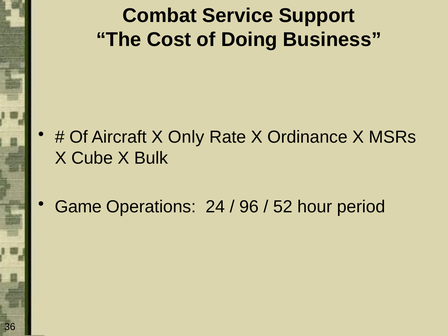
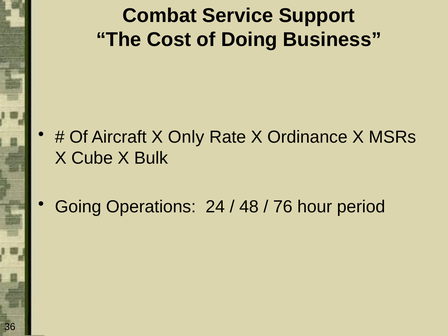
Game: Game -> Going
96: 96 -> 48
52: 52 -> 76
